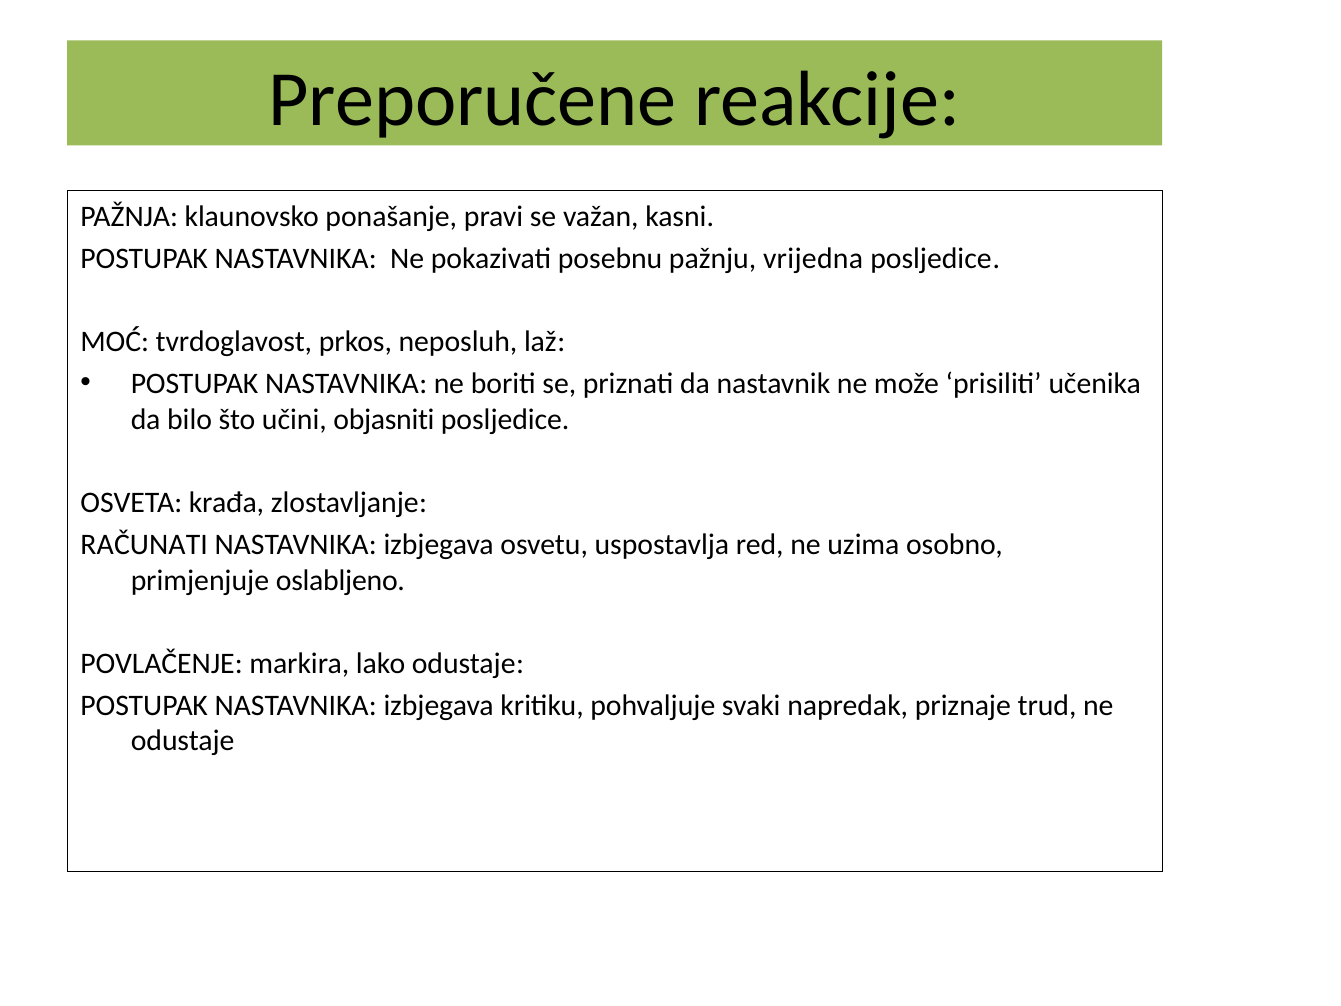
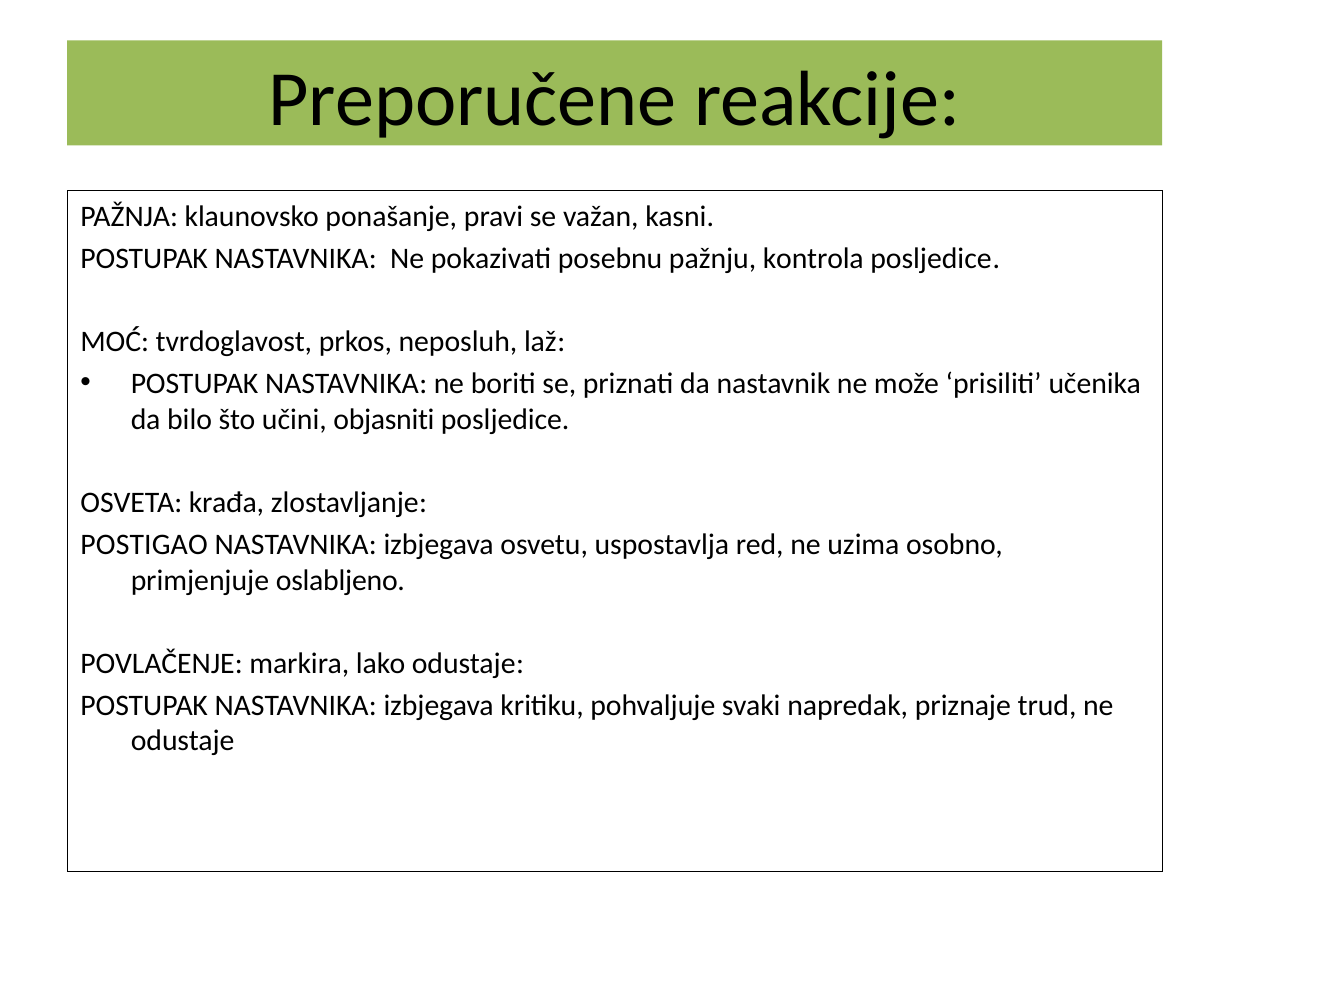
vrijedna: vrijedna -> kontrola
RAČUNATI: RAČUNATI -> POSTIGAO
